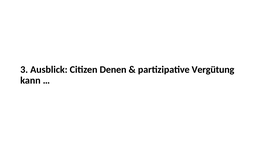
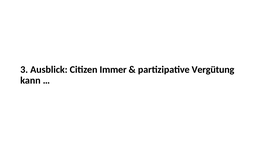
Denen: Denen -> Immer
